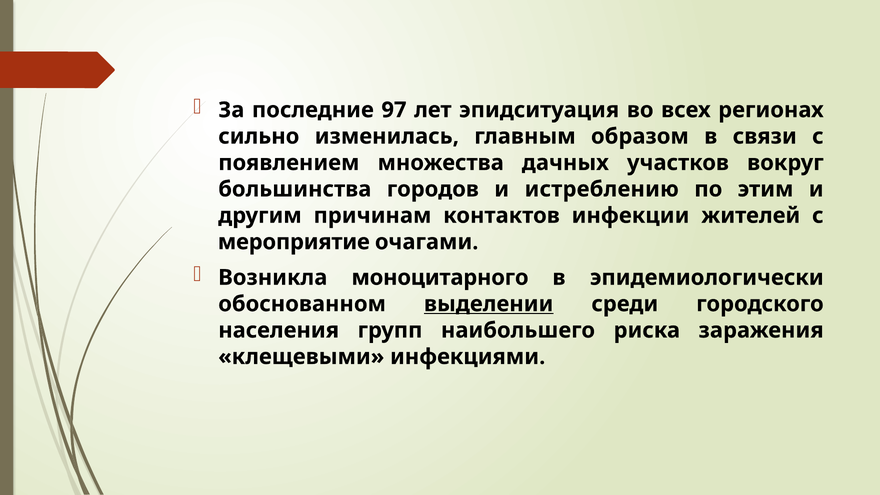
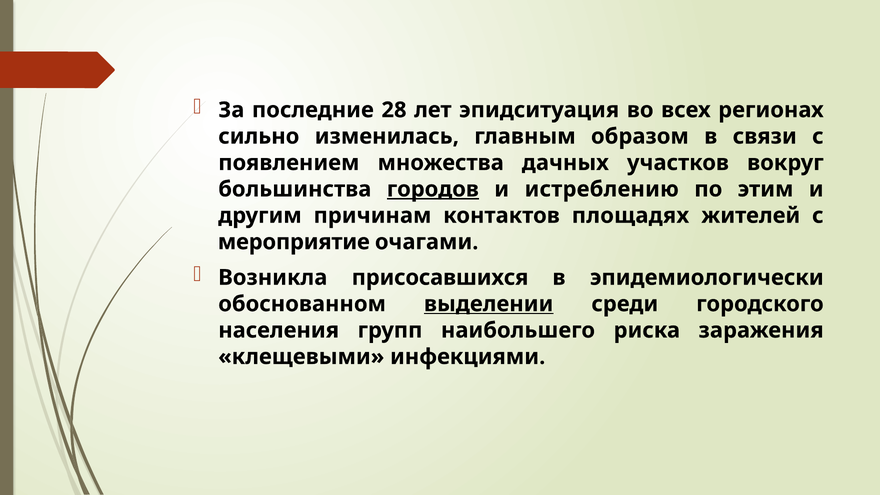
97: 97 -> 28
городов underline: none -> present
инфекции: инфекции -> площадях
моноцитарного: моноцитарного -> присосавшихся
